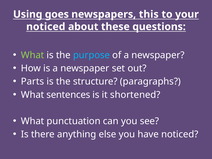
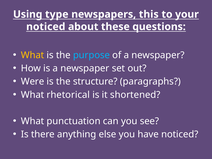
goes: goes -> type
What at (33, 55) colour: light green -> yellow
Parts: Parts -> Were
sentences: sentences -> rhetorical
